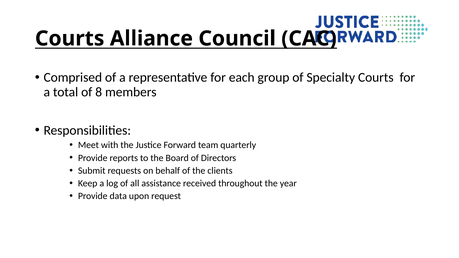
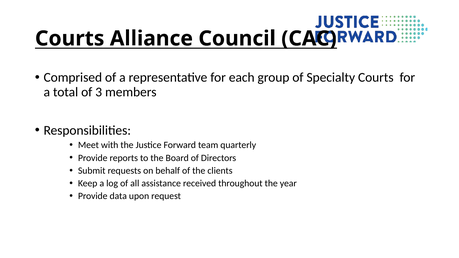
8: 8 -> 3
